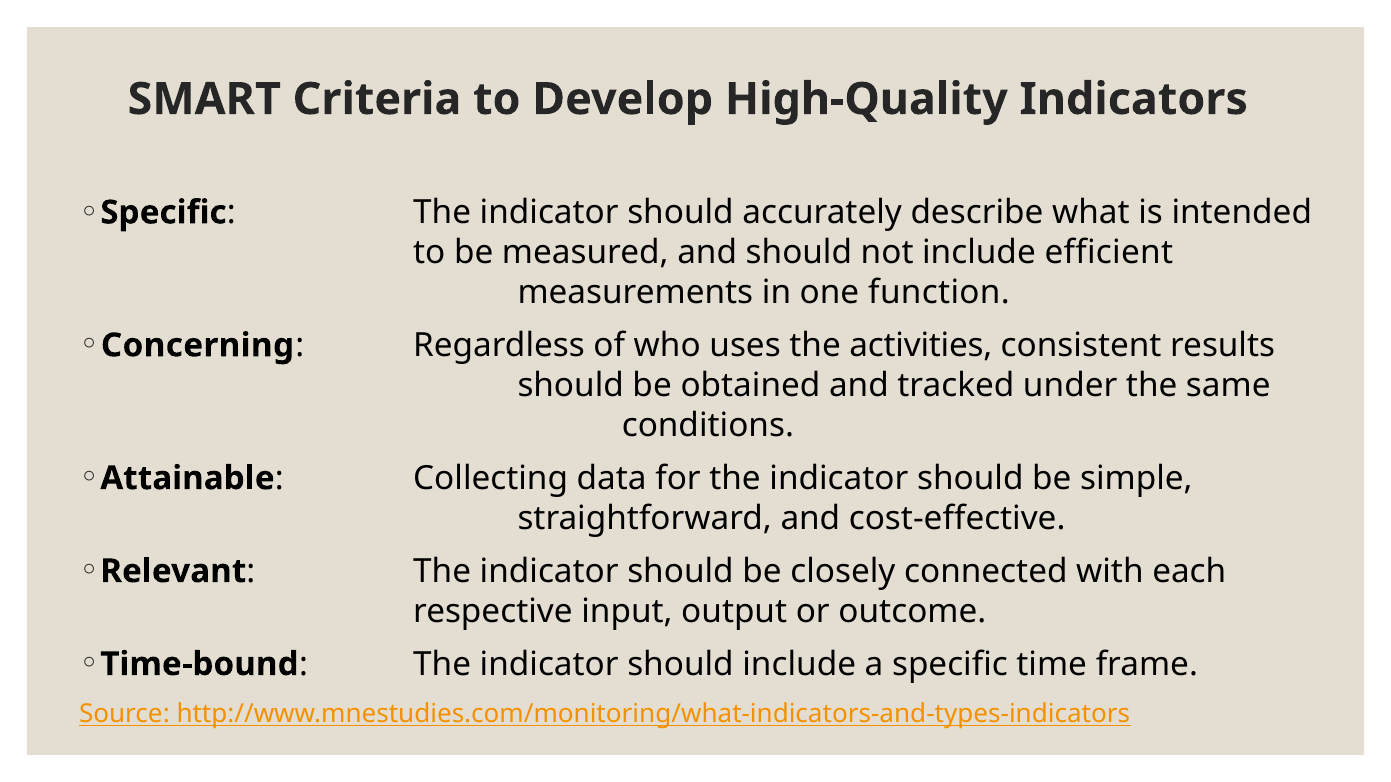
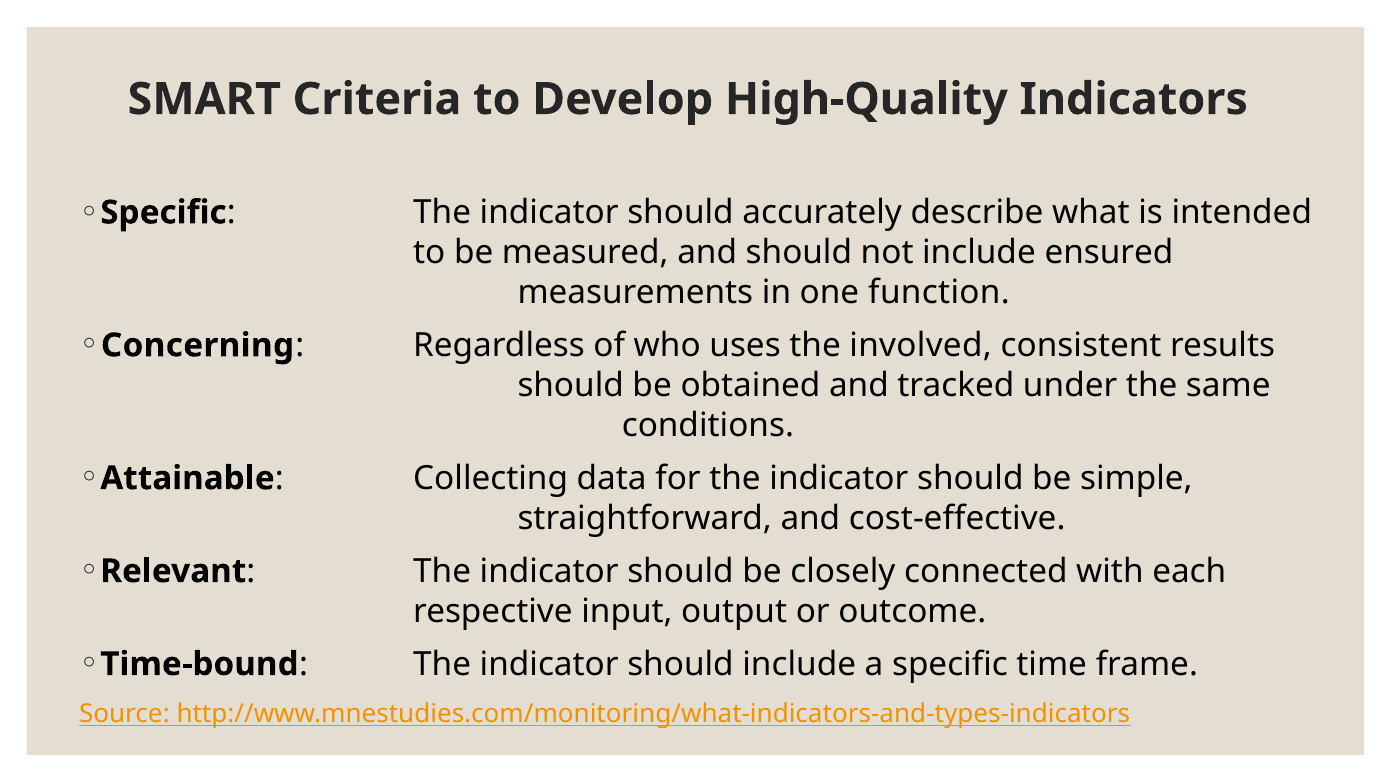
efficient: efficient -> ensured
activities: activities -> involved
